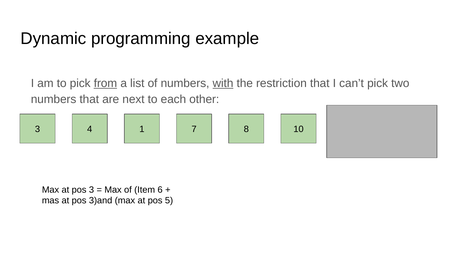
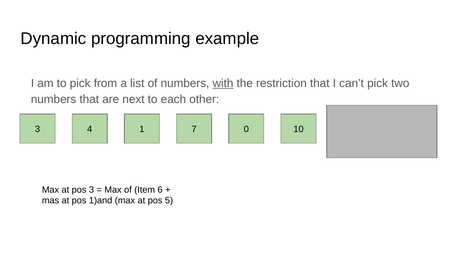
from underline: present -> none
8: 8 -> 0
3)and: 3)and -> 1)and
